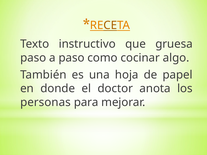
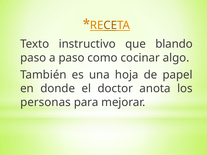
gruesa: gruesa -> blando
